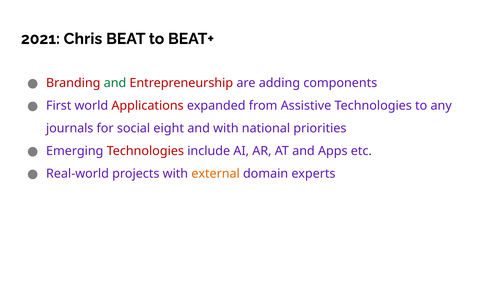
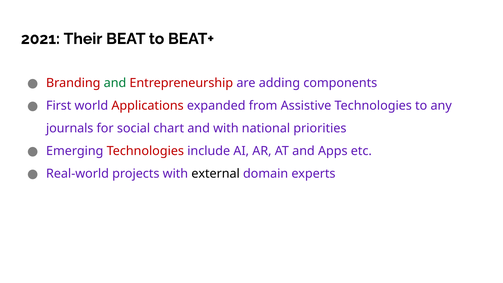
Chris: Chris -> Their
eight: eight -> chart
external colour: orange -> black
